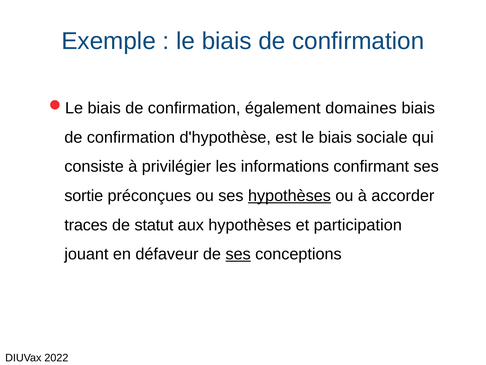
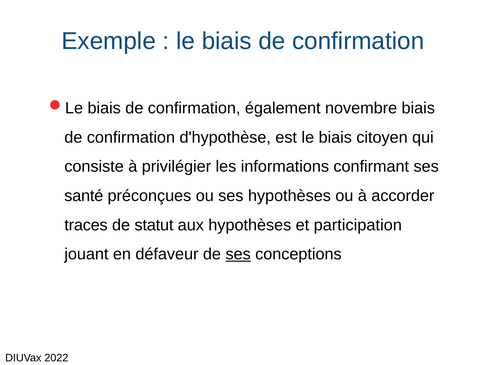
domaines: domaines -> novembre
sociale: sociale -> citoyen
sortie: sortie -> santé
hypothèses at (289, 196) underline: present -> none
